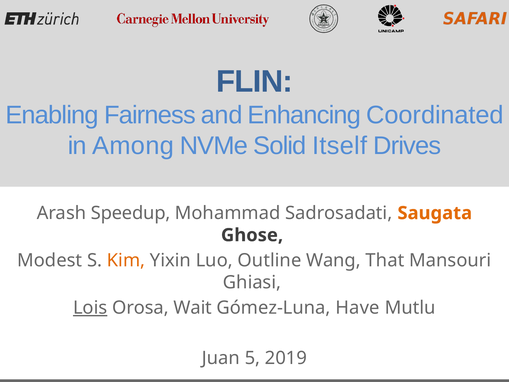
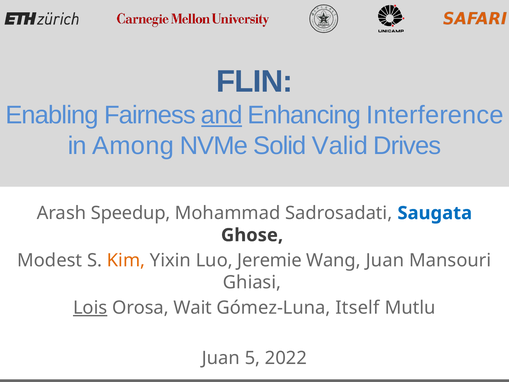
and underline: none -> present
Coordinated: Coordinated -> Interference
Itself: Itself -> Valid
Saugata colour: orange -> blue
Outline: Outline -> Jeremie
Wang That: That -> Juan
Have: Have -> Itself
2019: 2019 -> 2022
